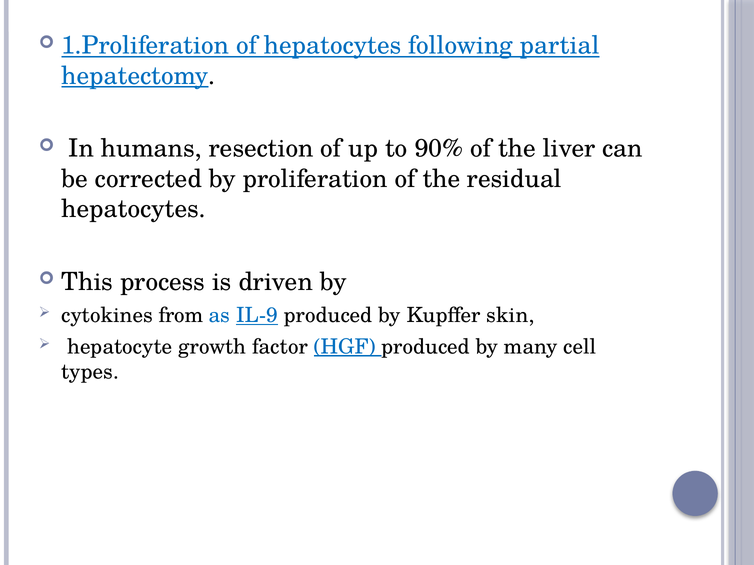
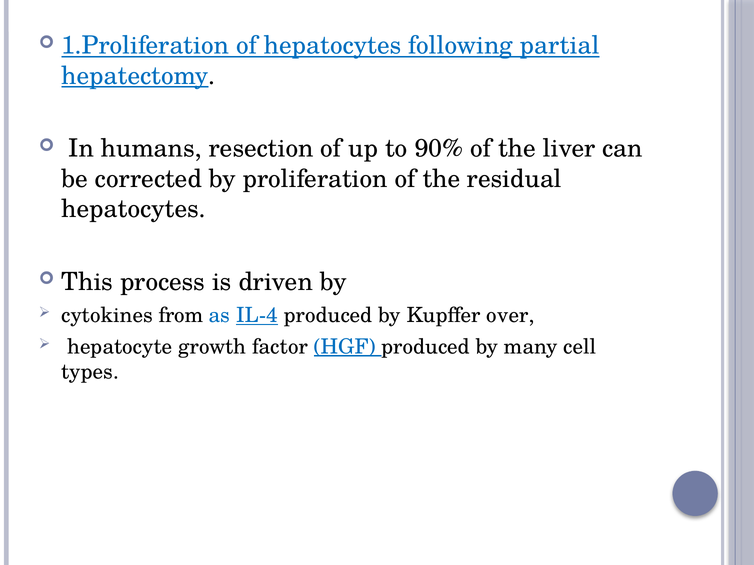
IL-9: IL-9 -> IL-4
skin: skin -> over
